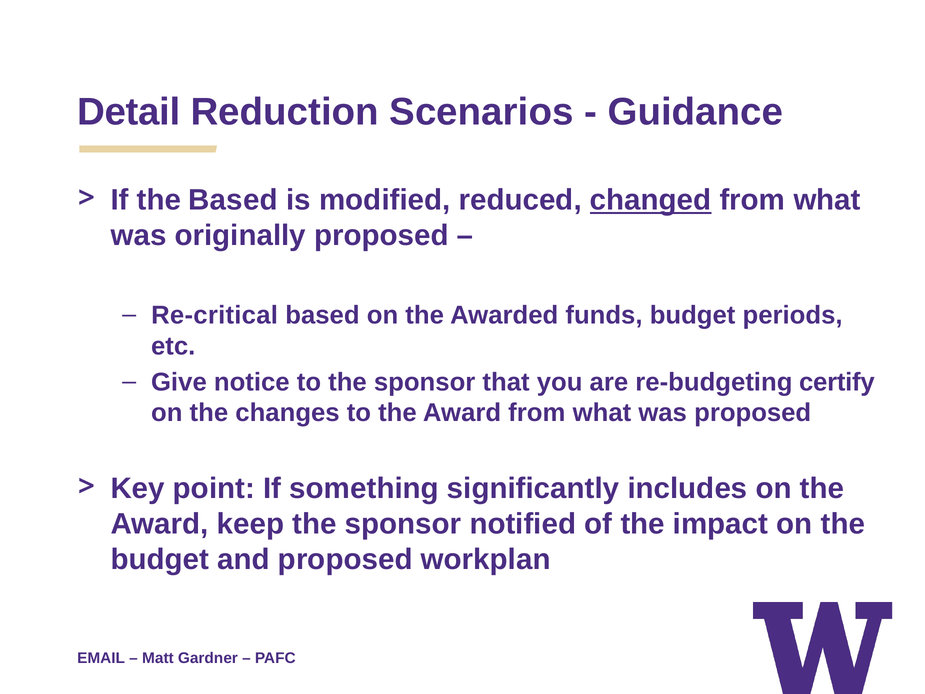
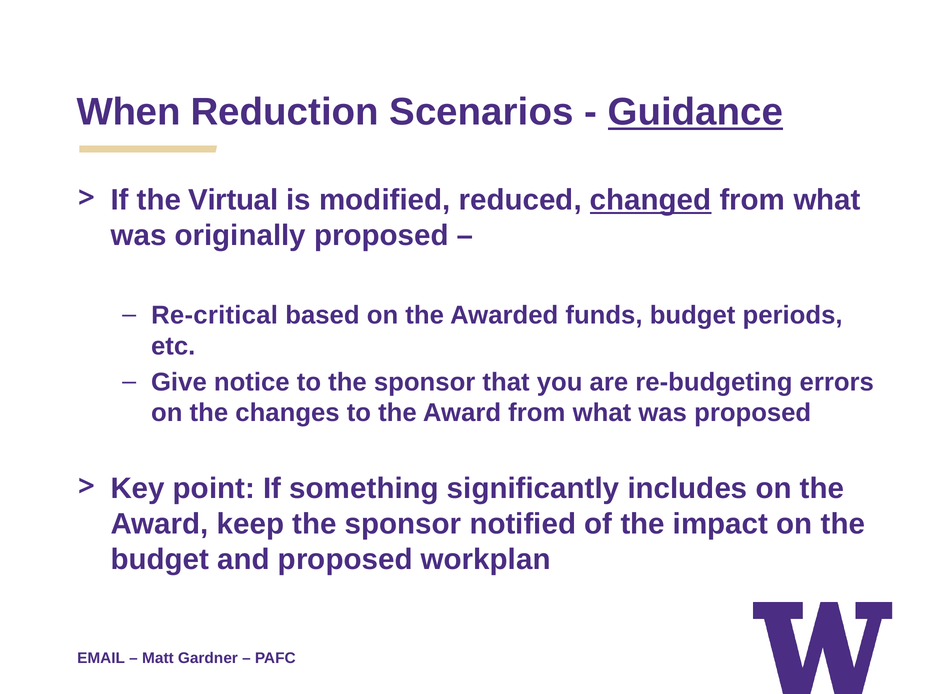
Detail: Detail -> When
Guidance underline: none -> present
the Based: Based -> Virtual
certify: certify -> errors
